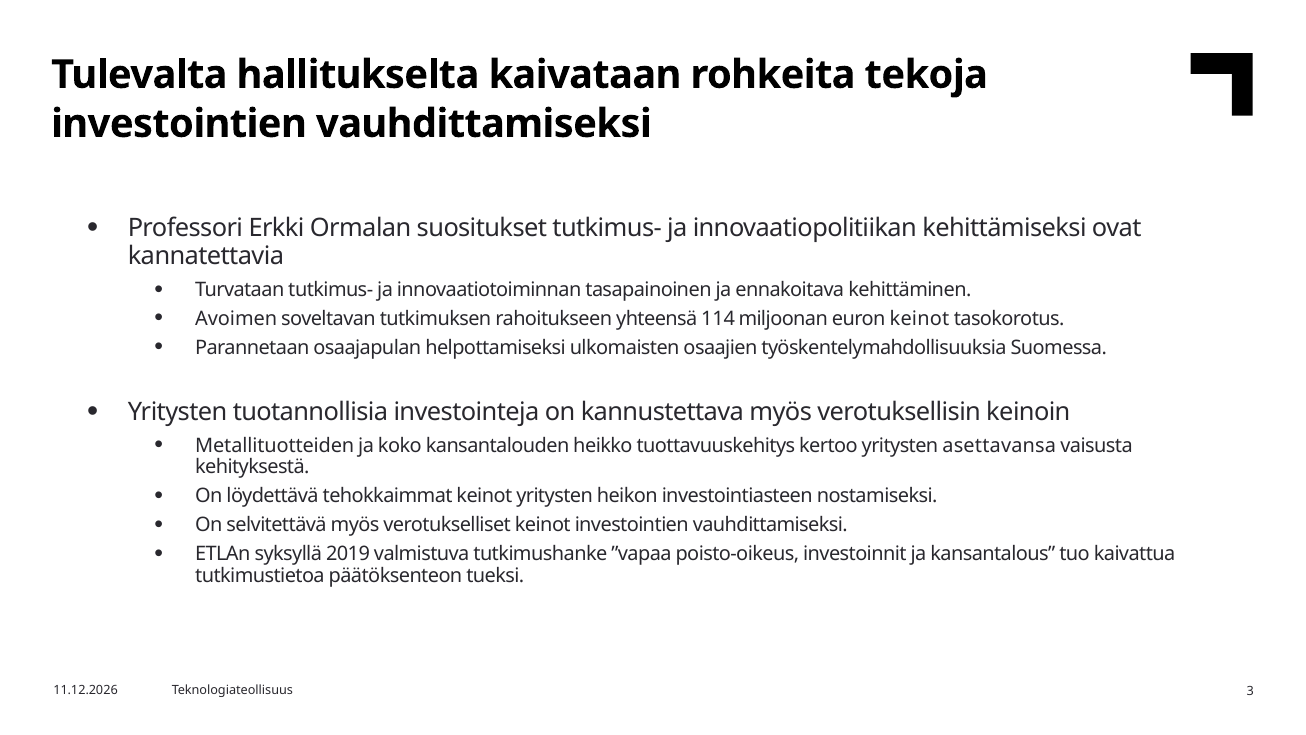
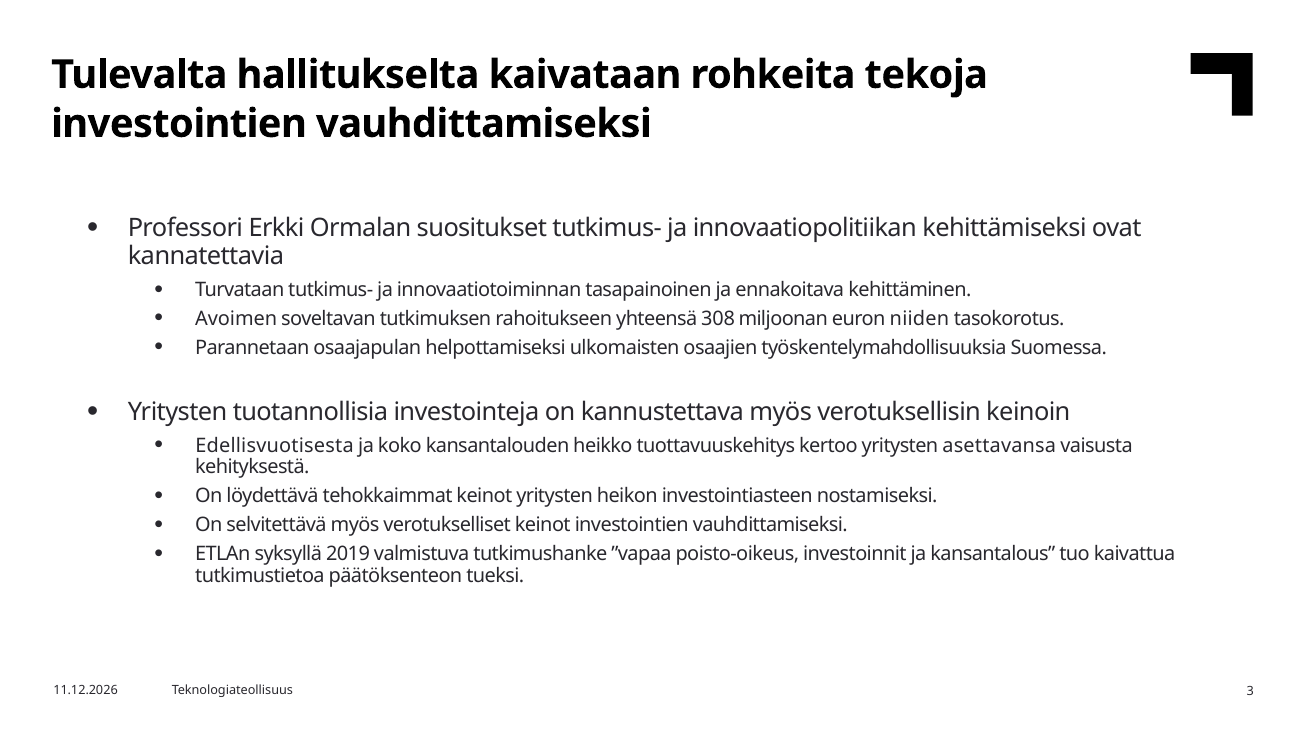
114: 114 -> 308
euron keinot: keinot -> niiden
Metallituotteiden: Metallituotteiden -> Edellisvuotisesta
